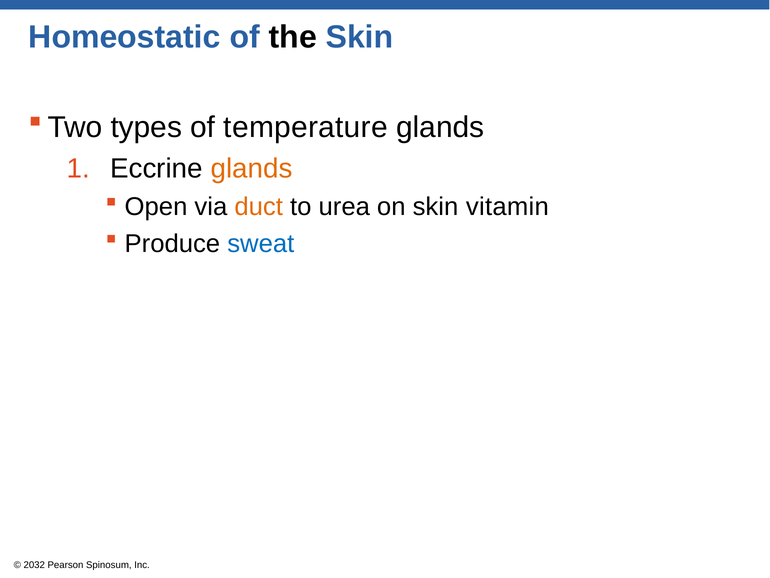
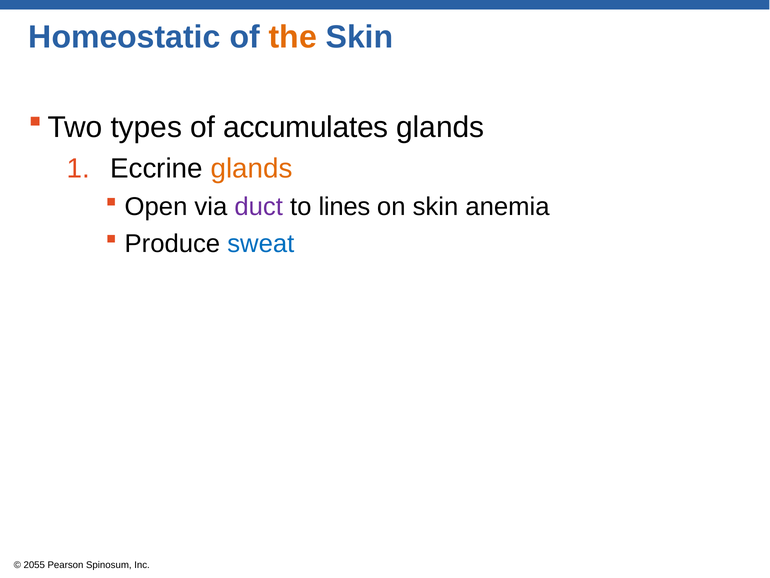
the colour: black -> orange
temperature: temperature -> accumulates
duct colour: orange -> purple
urea: urea -> lines
vitamin: vitamin -> anemia
2032: 2032 -> 2055
